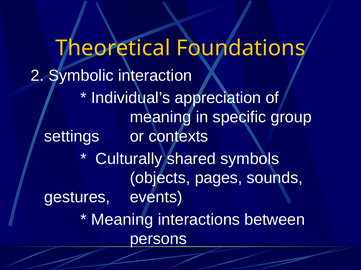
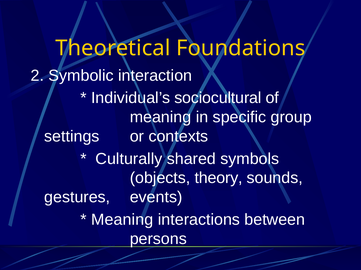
appreciation: appreciation -> sociocultural
pages: pages -> theory
